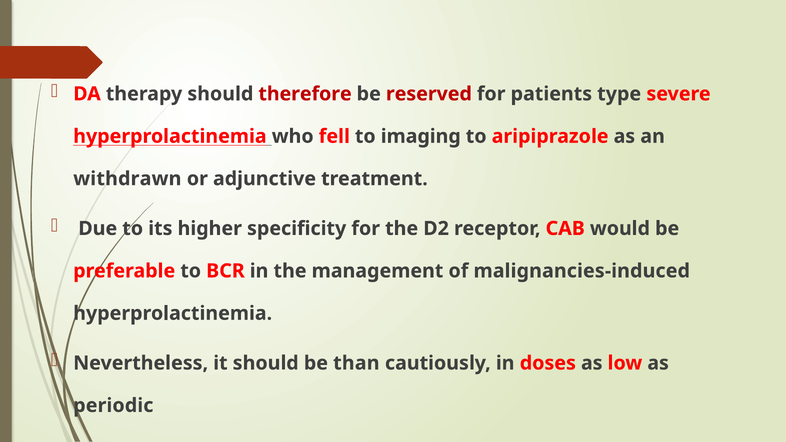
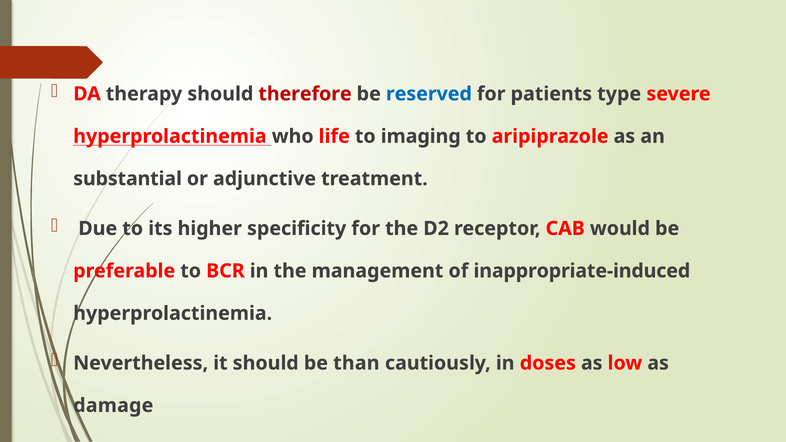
reserved colour: red -> blue
fell: fell -> life
withdrawn: withdrawn -> substantial
malignancies-induced: malignancies-induced -> inappropriate-induced
periodic: periodic -> damage
